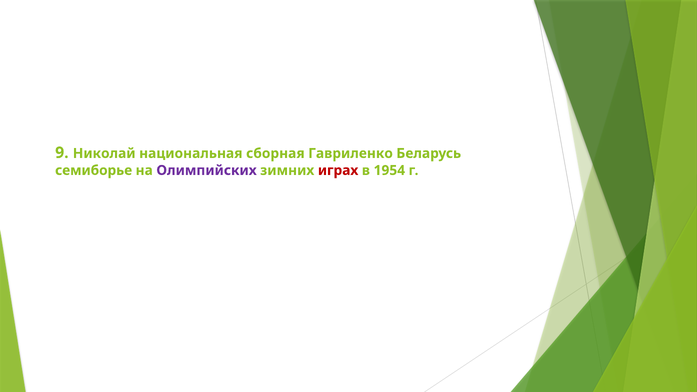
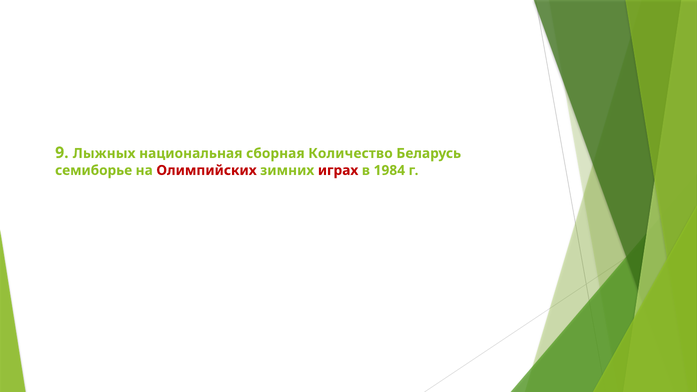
Николай: Николай -> Лыжных
Гавриленко: Гавриленко -> Количество
Олимпийских colour: purple -> red
1954: 1954 -> 1984
